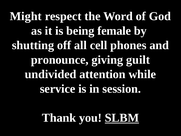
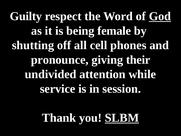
Might: Might -> Guilty
God underline: none -> present
guilt: guilt -> their
